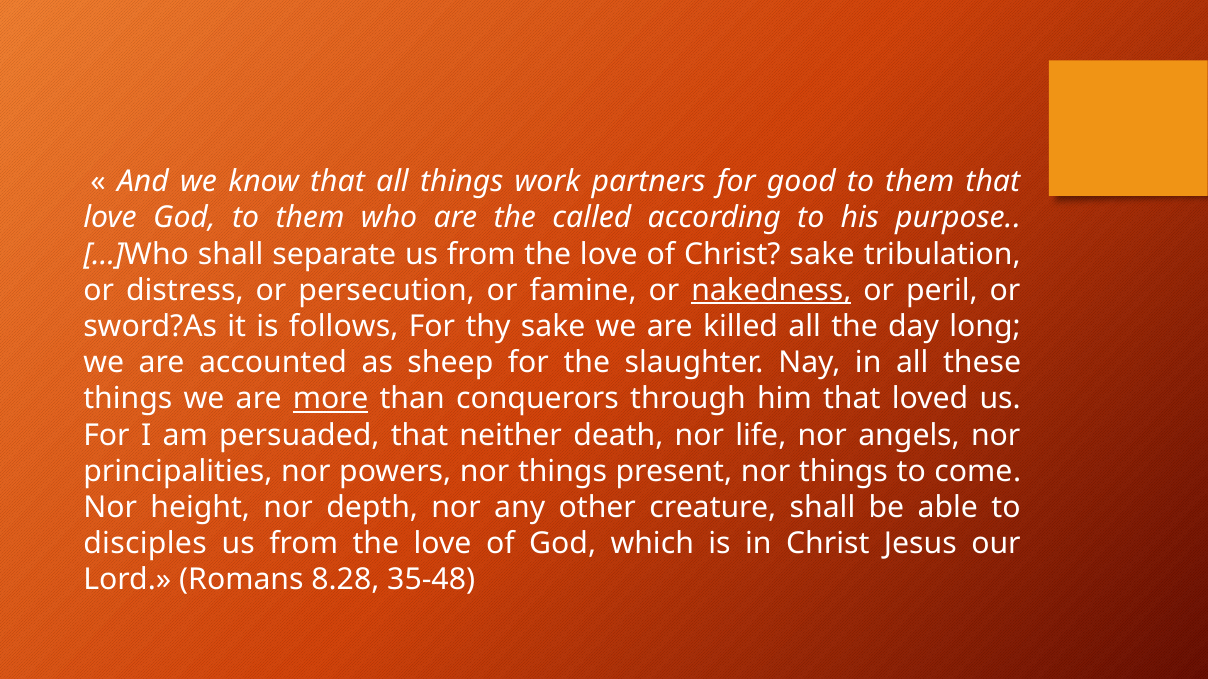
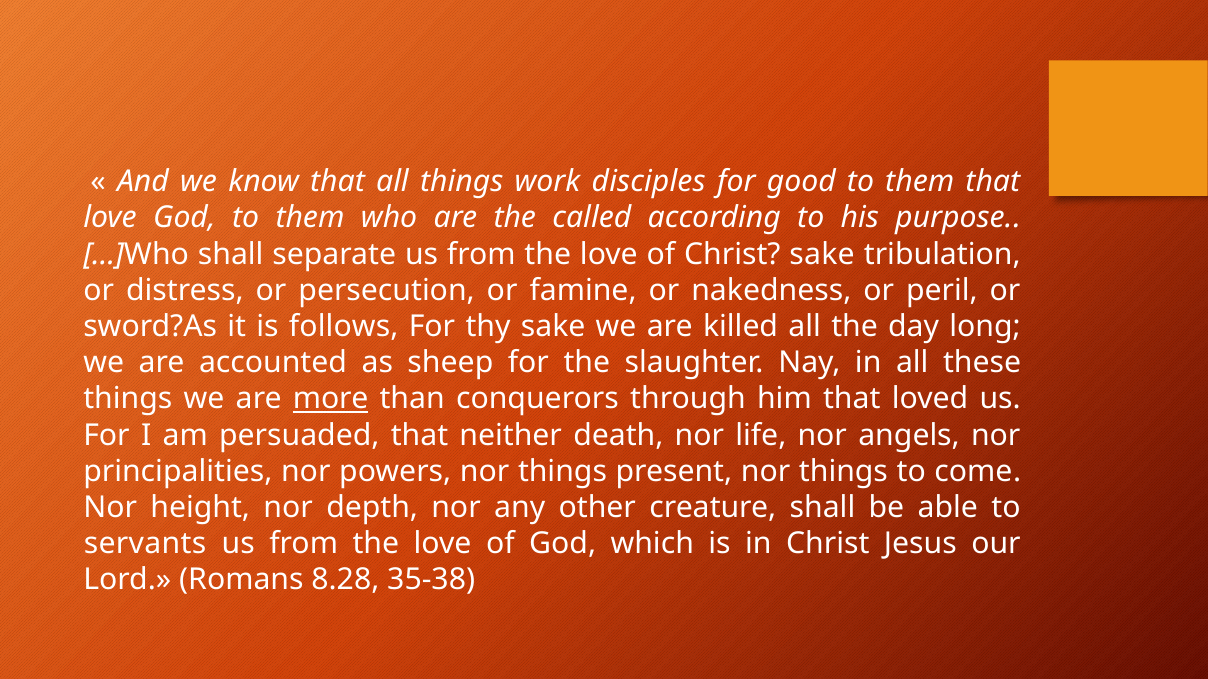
partners: partners -> disciples
nakedness underline: present -> none
disciples: disciples -> servants
35-48: 35-48 -> 35-38
